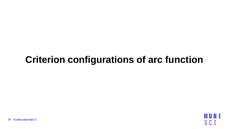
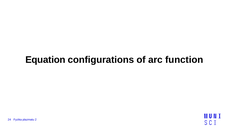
Criterion: Criterion -> Equation
